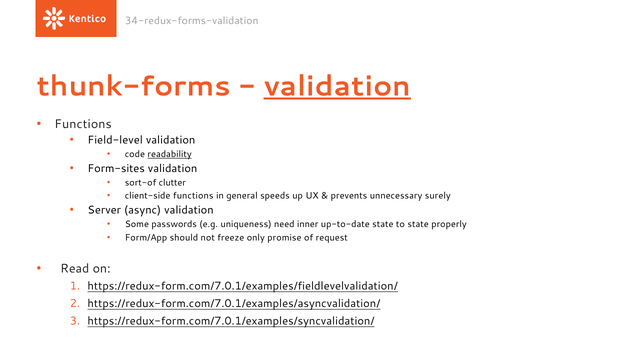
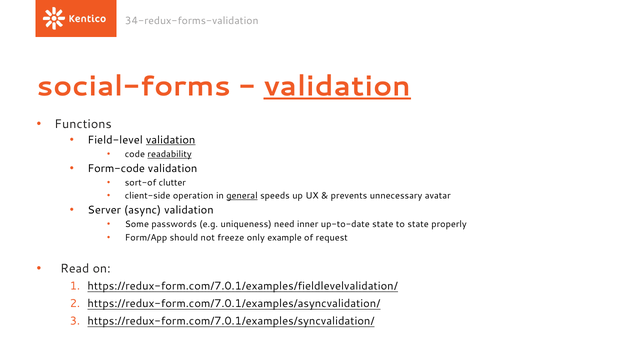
thunk-forms: thunk-forms -> social-forms
validation at (171, 140) underline: none -> present
Form-sites: Form-sites -> Form-code
client-side functions: functions -> operation
general underline: none -> present
surely: surely -> avatar
promise: promise -> example
